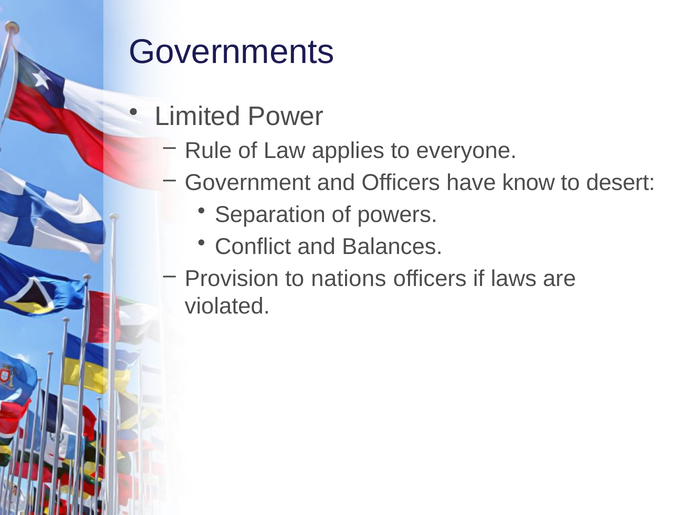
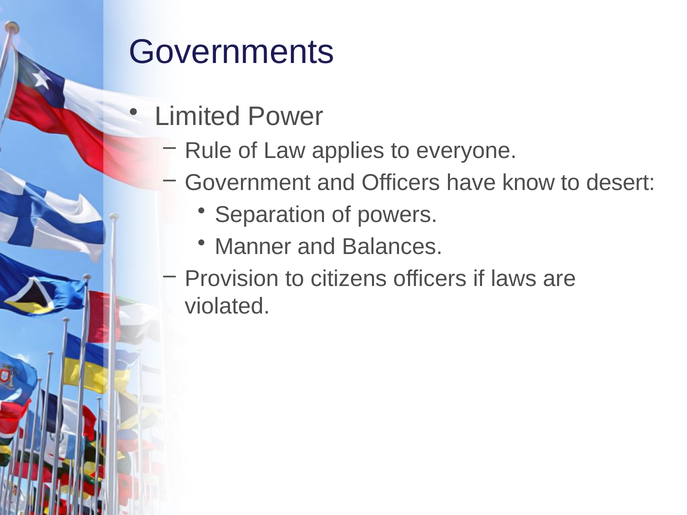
Conflict: Conflict -> Manner
nations: nations -> citizens
